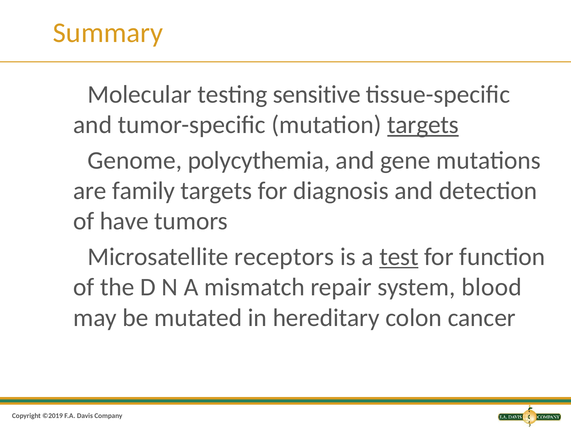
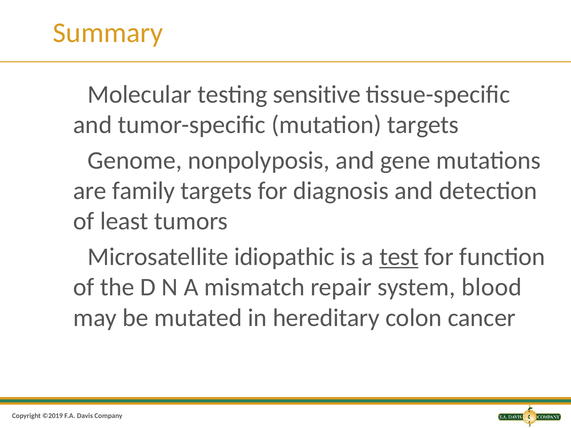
targets at (423, 125) underline: present -> none
polycythemia: polycythemia -> nonpolyposis
have: have -> least
receptors: receptors -> idiopathic
